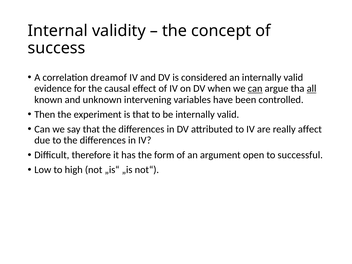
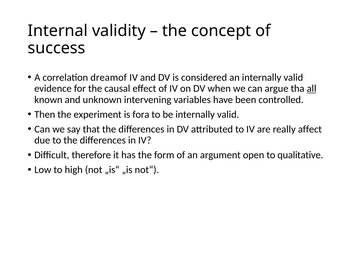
can at (255, 89) underline: present -> none
is that: that -> fora
successful: successful -> qualitative
